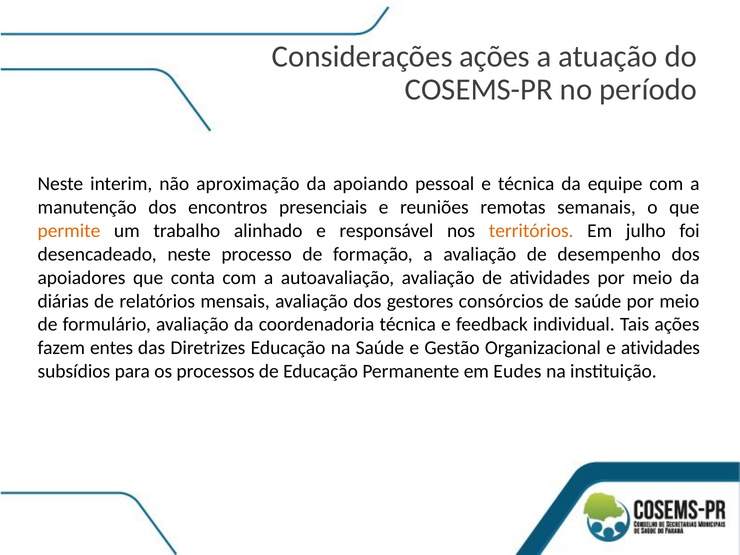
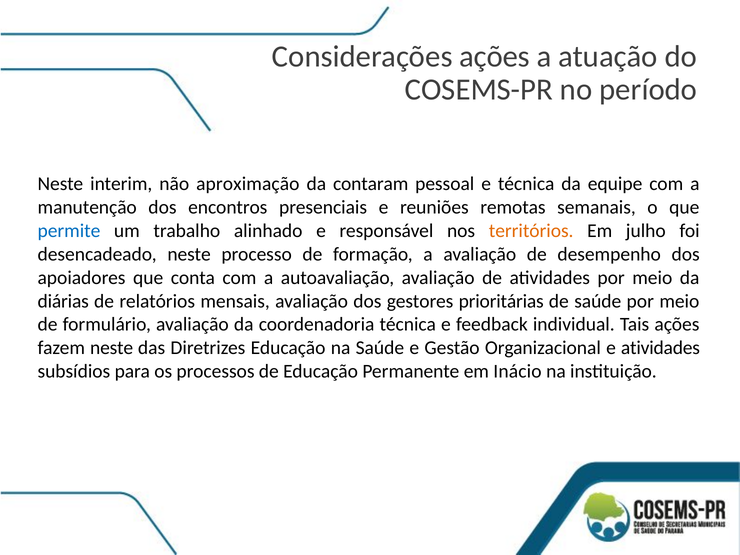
apoiando: apoiando -> contaram
permite colour: orange -> blue
consórcios: consórcios -> prioritárias
fazem entes: entes -> neste
Eudes: Eudes -> Inácio
